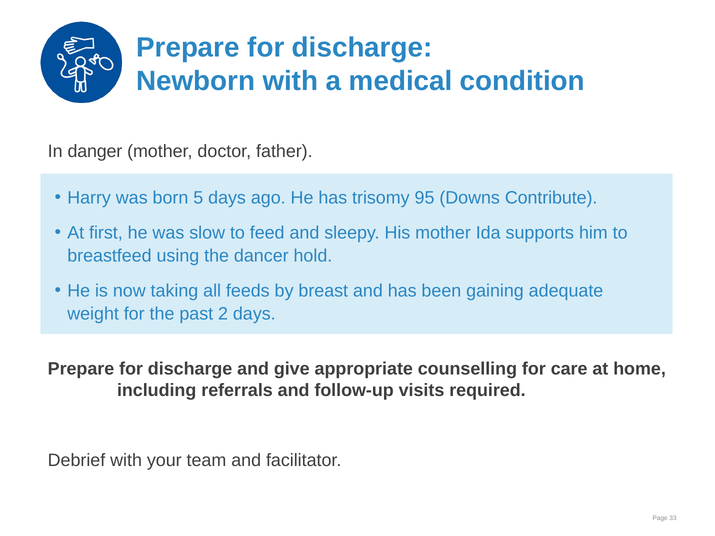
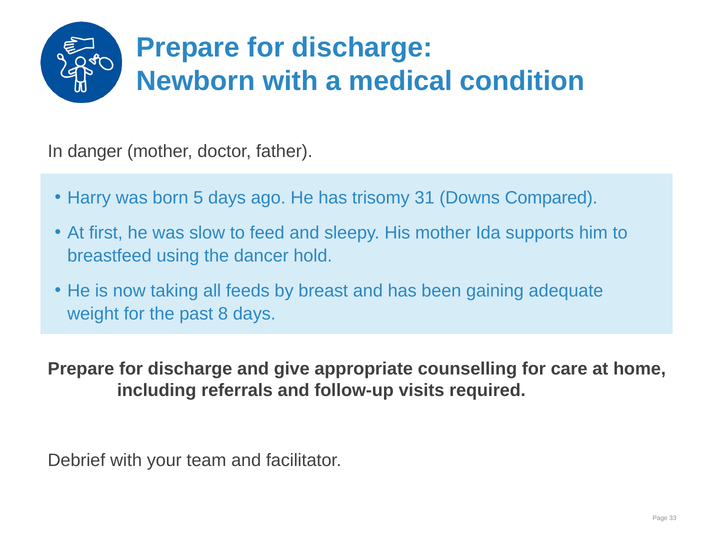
95: 95 -> 31
Contribute: Contribute -> Compared
2: 2 -> 8
